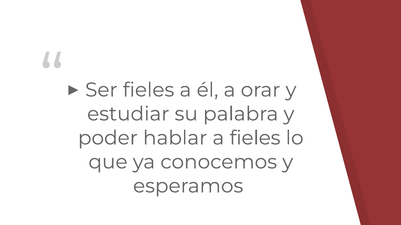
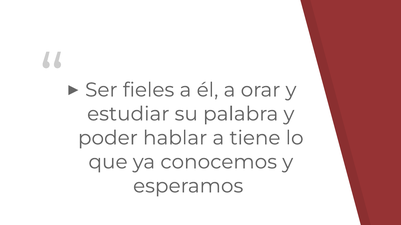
a fieles: fieles -> tiene
